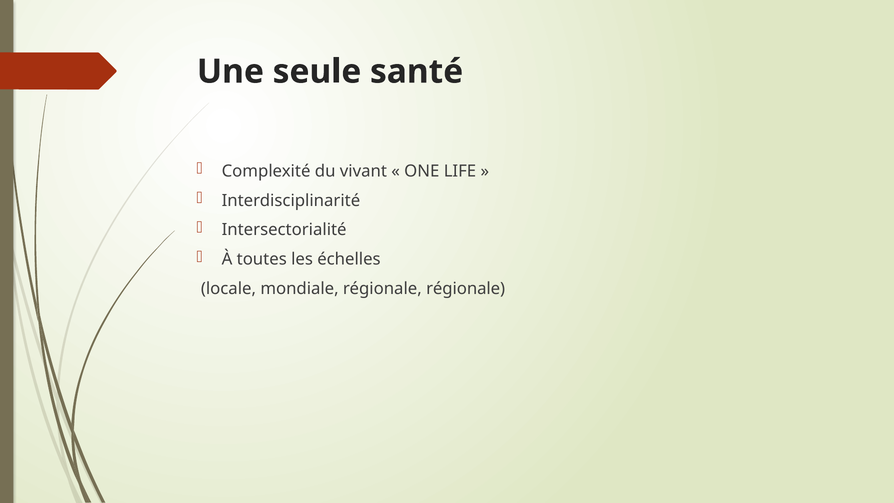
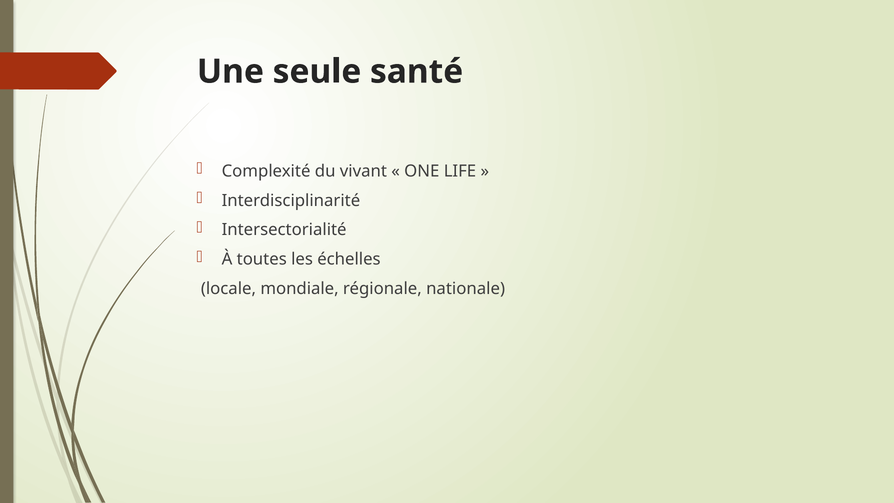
régionale régionale: régionale -> nationale
